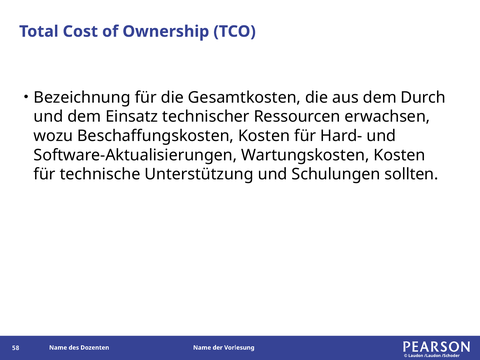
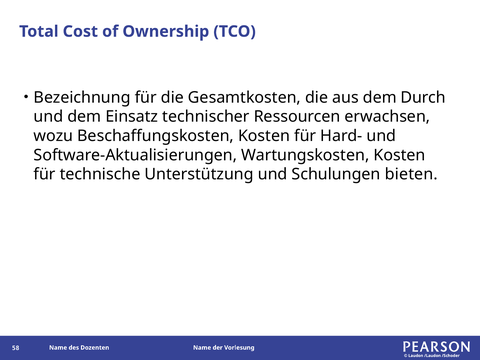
sollten: sollten -> bieten
